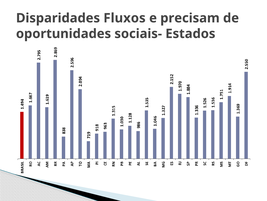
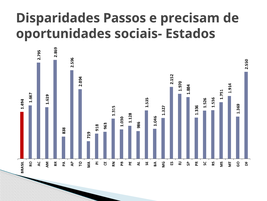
Fluxos: Fluxos -> Passos
